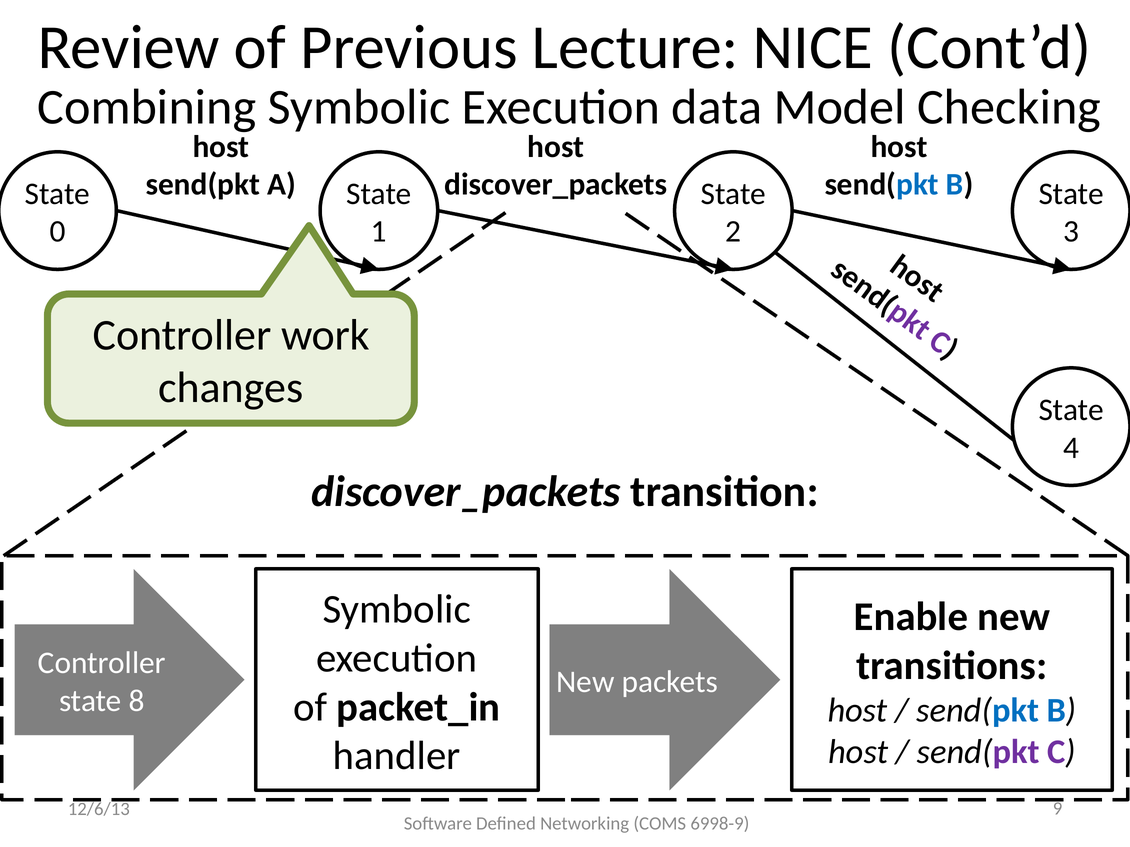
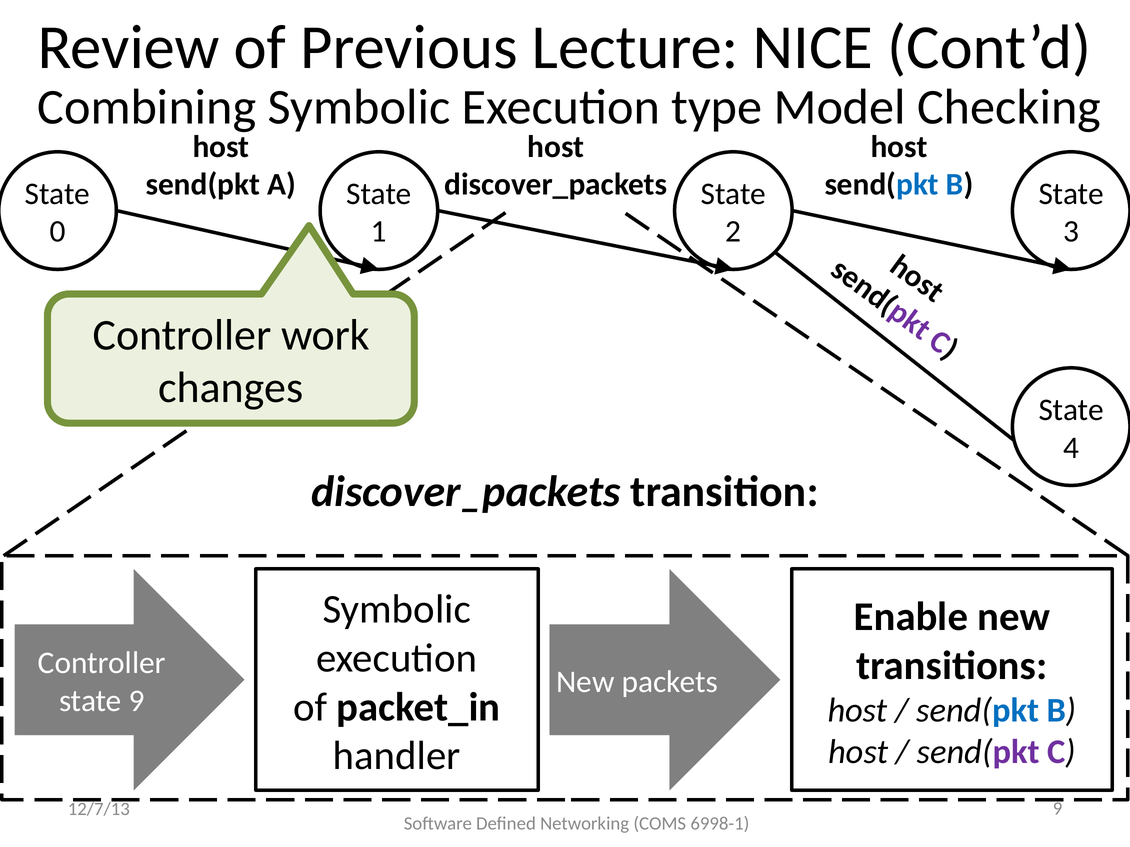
data: data -> type
state 8: 8 -> 9
12/6/13: 12/6/13 -> 12/7/13
6998-9: 6998-9 -> 6998-1
